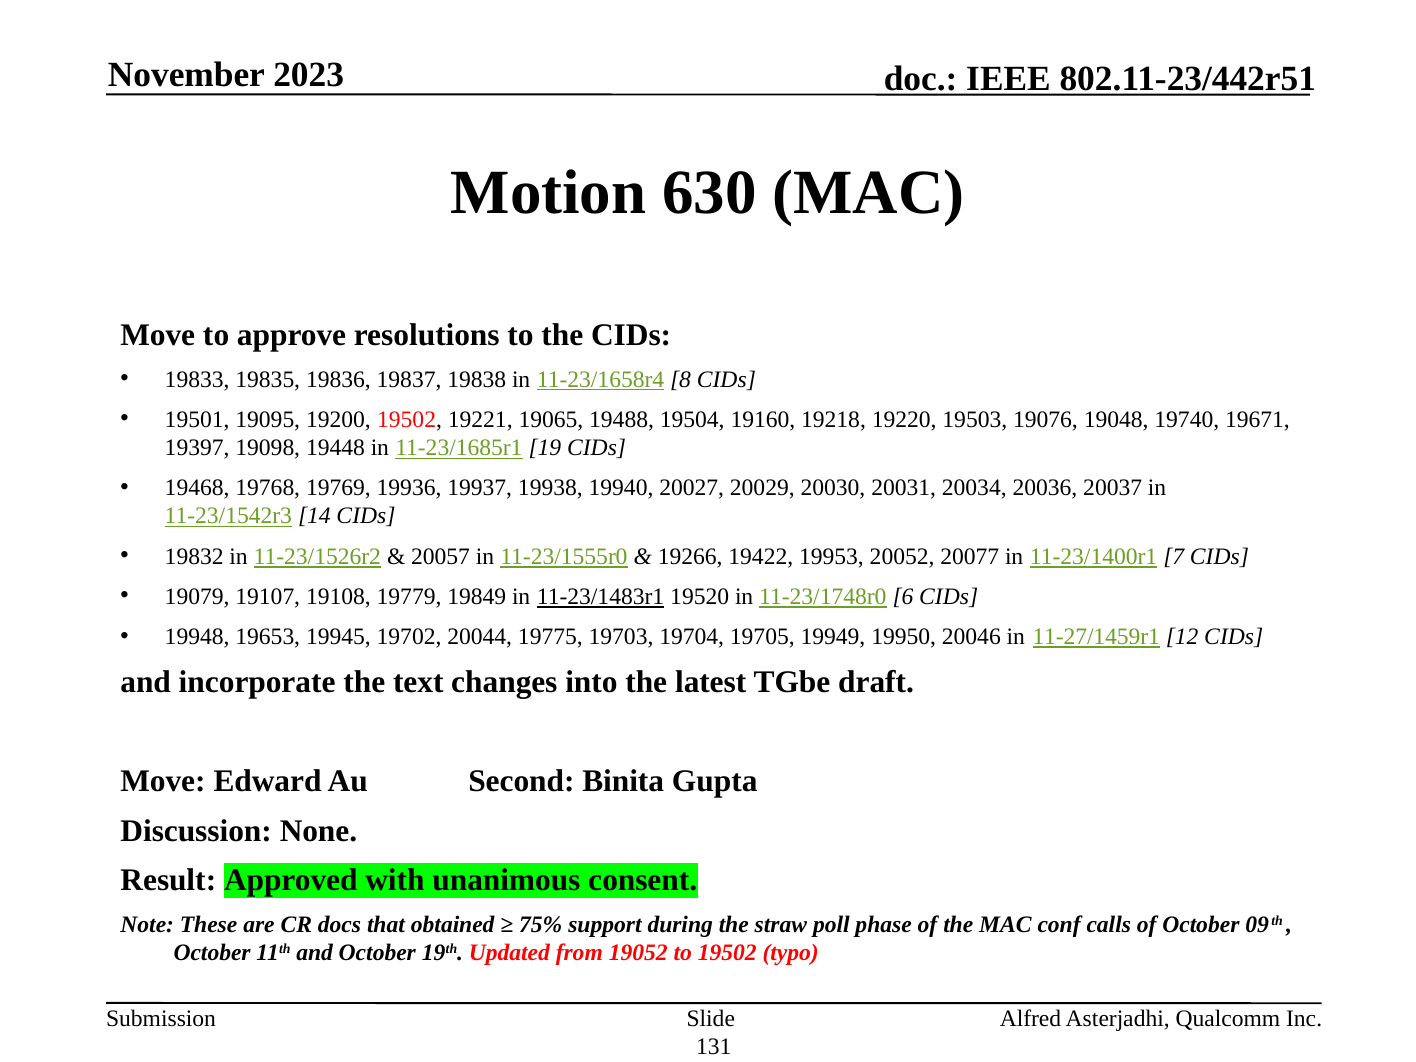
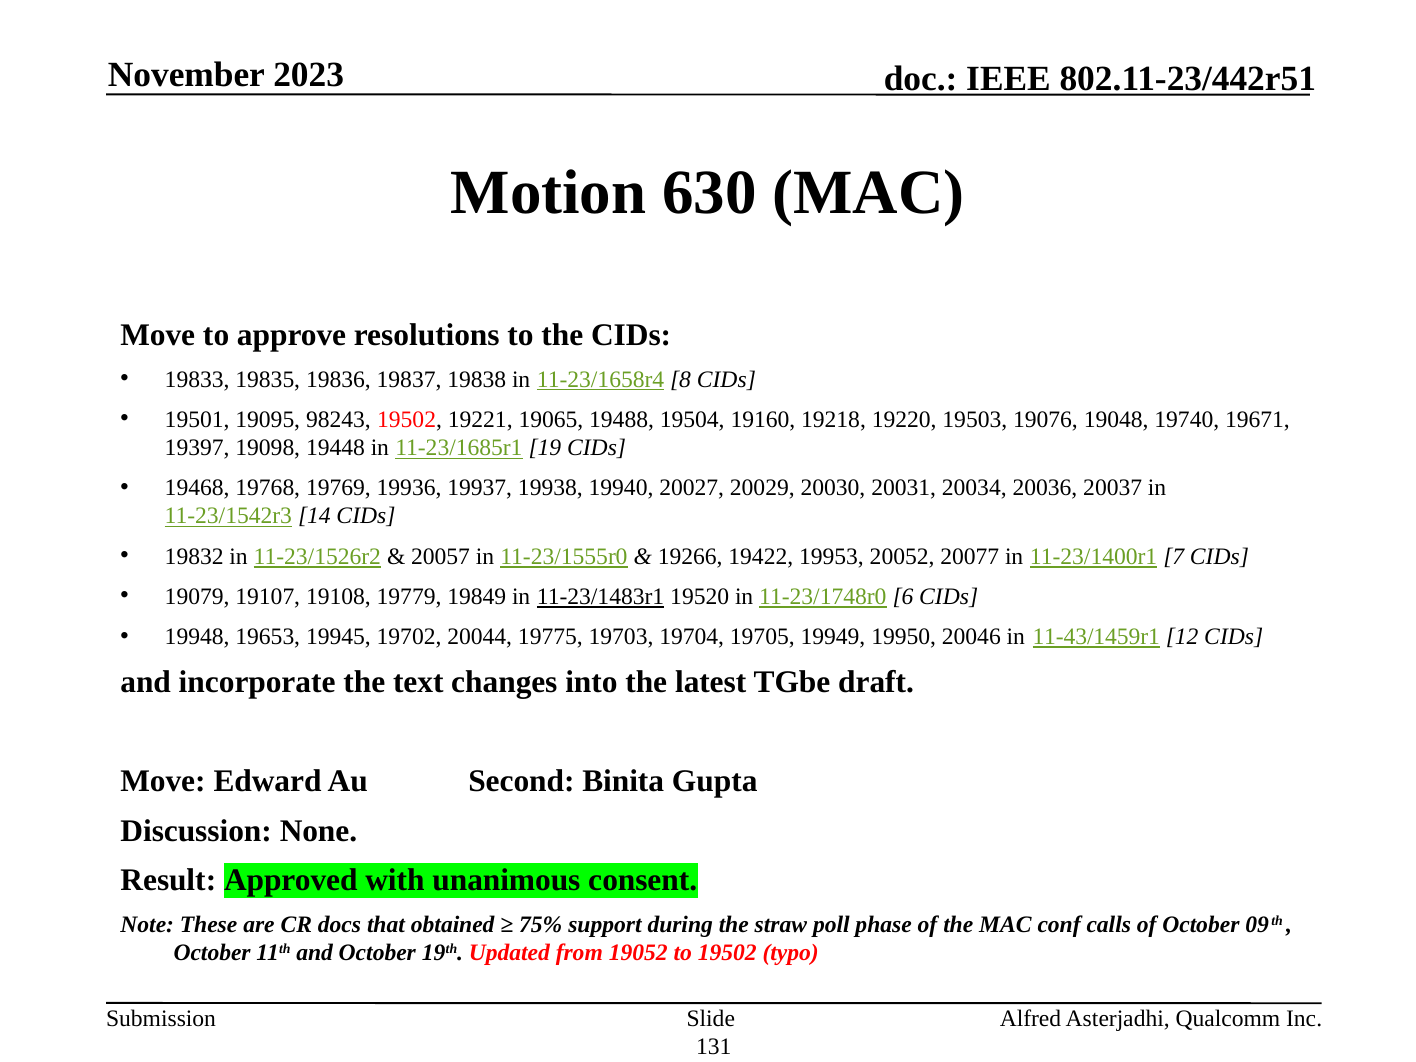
19200: 19200 -> 98243
11-27/1459r1: 11-27/1459r1 -> 11-43/1459r1
